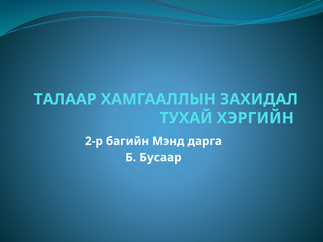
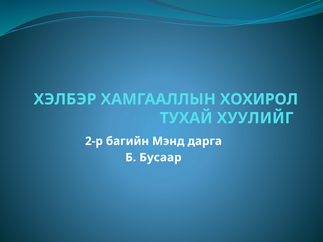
ТАЛААР: ТАЛААР -> ХЭЛБЭР
ЗАХИДАЛ: ЗАХИДАЛ -> ХОХИРОЛ
ХЭРГИЙН: ХЭРГИЙН -> ХУУЛИЙГ
